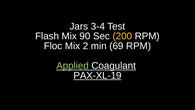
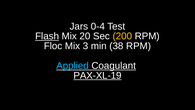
3-4: 3-4 -> 0-4
Flash underline: none -> present
90: 90 -> 20
2: 2 -> 3
69: 69 -> 38
Applied colour: light green -> light blue
